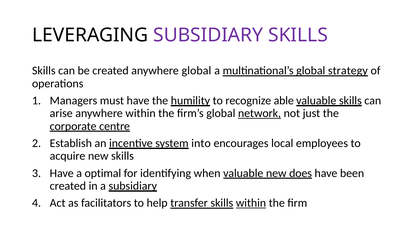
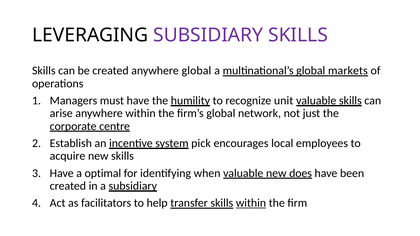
strategy: strategy -> markets
able: able -> unit
network underline: present -> none
into: into -> pick
